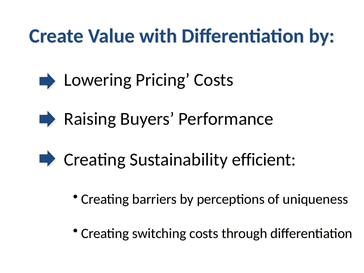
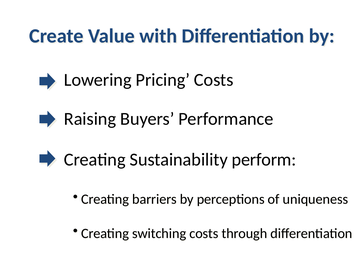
efficient: efficient -> perform
